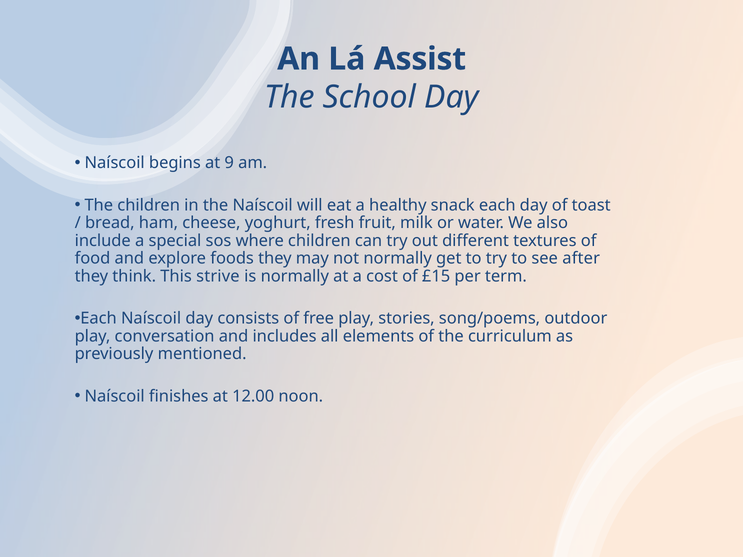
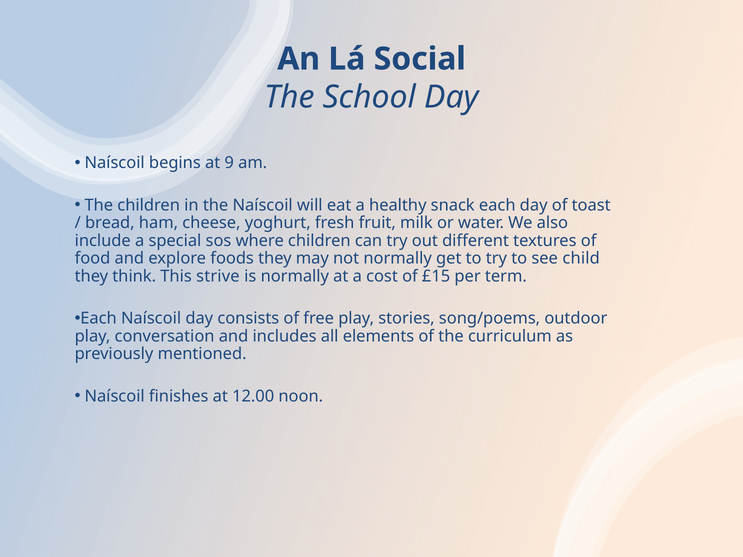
Assist: Assist -> Social
after: after -> child
